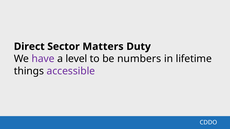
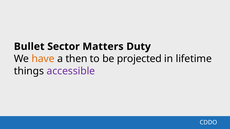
Direct: Direct -> Bullet
have colour: purple -> orange
level: level -> then
numbers: numbers -> projected
